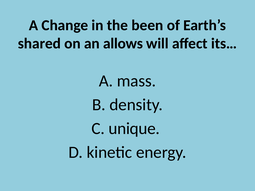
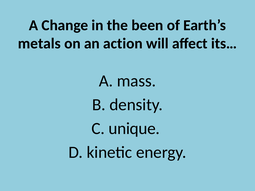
shared: shared -> metals
allows: allows -> action
